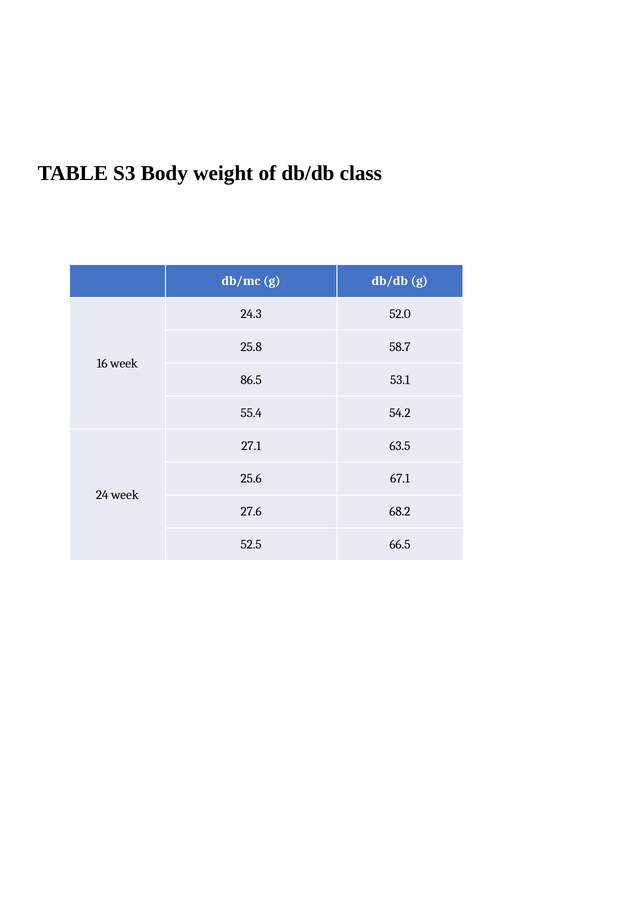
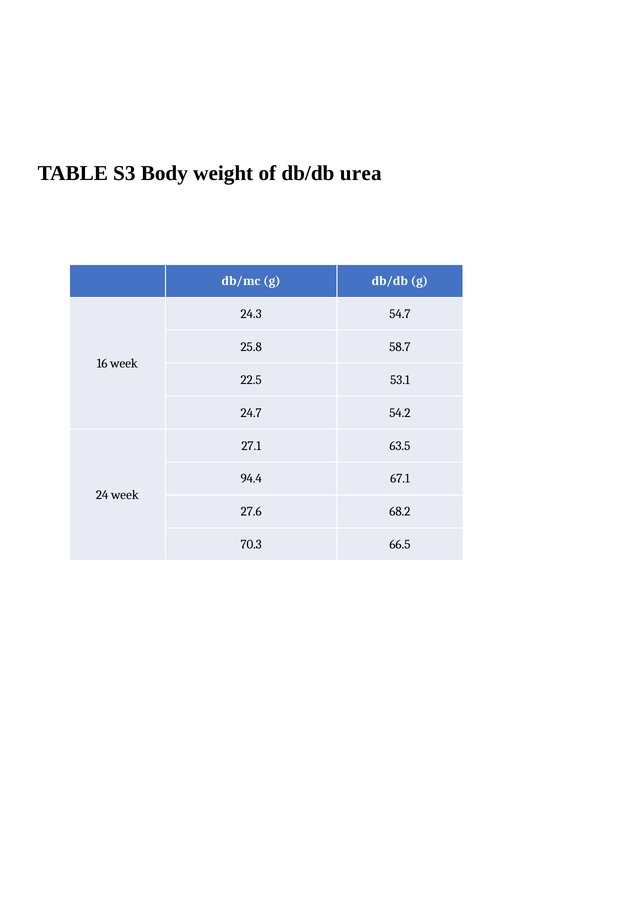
class: class -> urea
52.0: 52.0 -> 54.7
86.5: 86.5 -> 22.5
55.4: 55.4 -> 24.7
25.6: 25.6 -> 94.4
52.5: 52.5 -> 70.3
